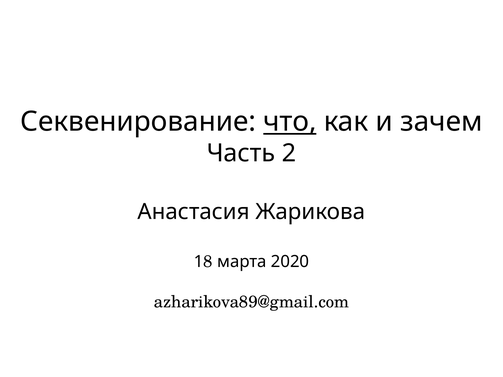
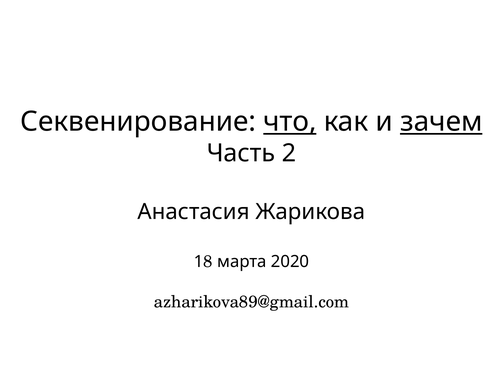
зачем underline: none -> present
